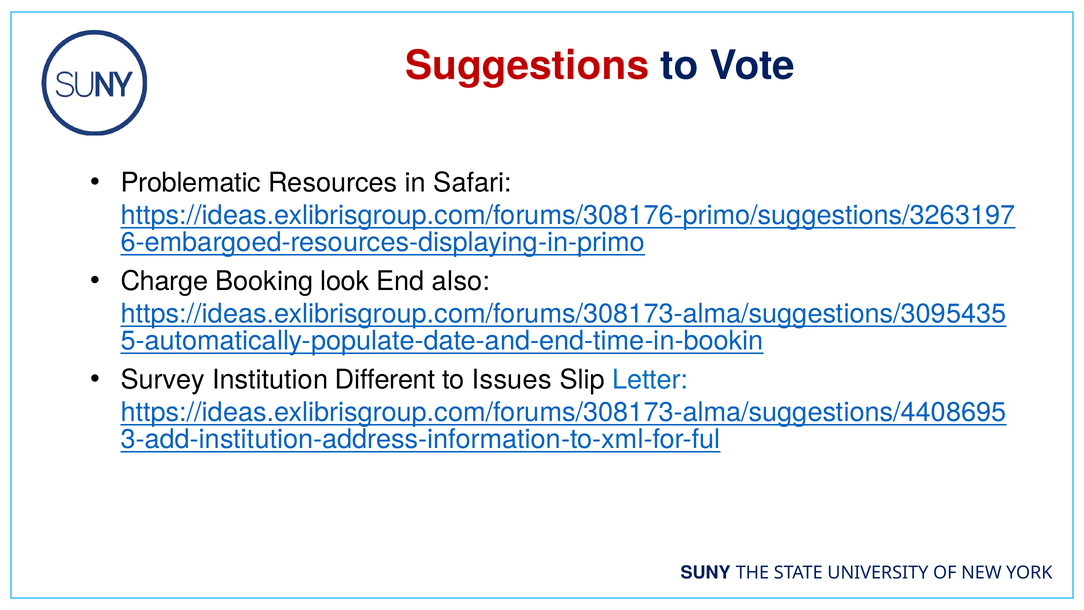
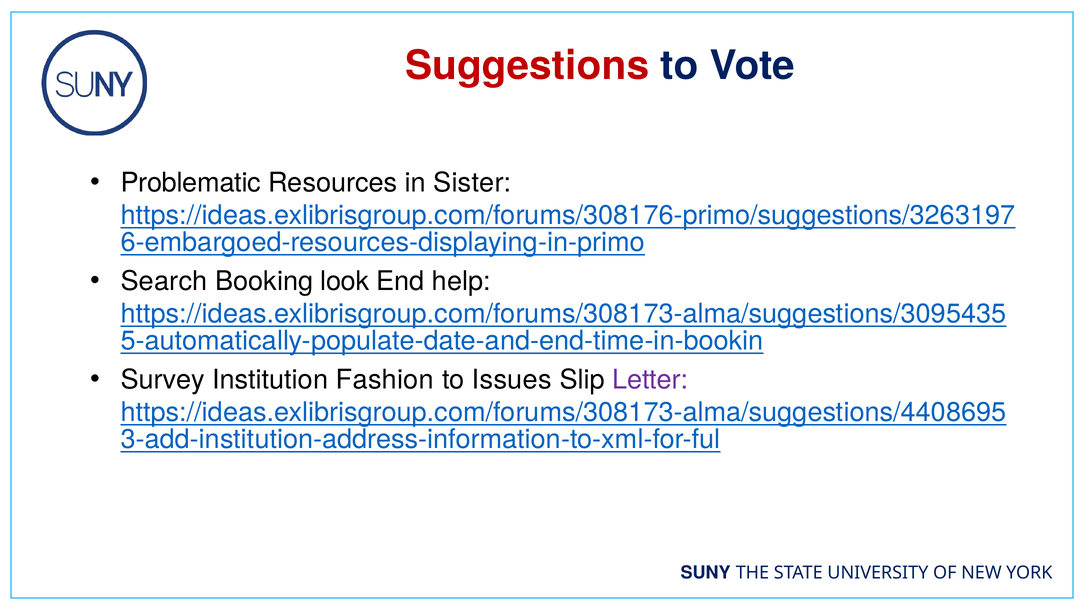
Safari: Safari -> Sister
Charge: Charge -> Search
also: also -> help
Different: Different -> Fashion
Letter colour: blue -> purple
